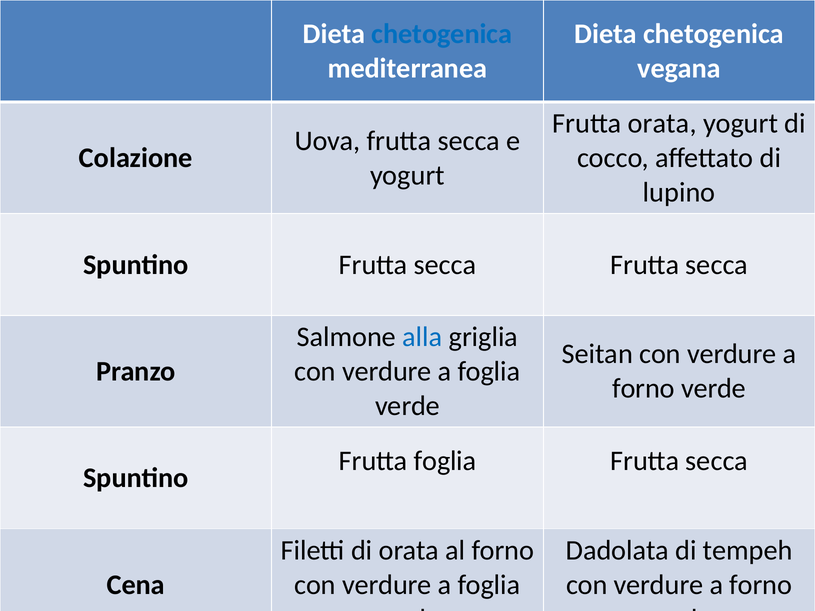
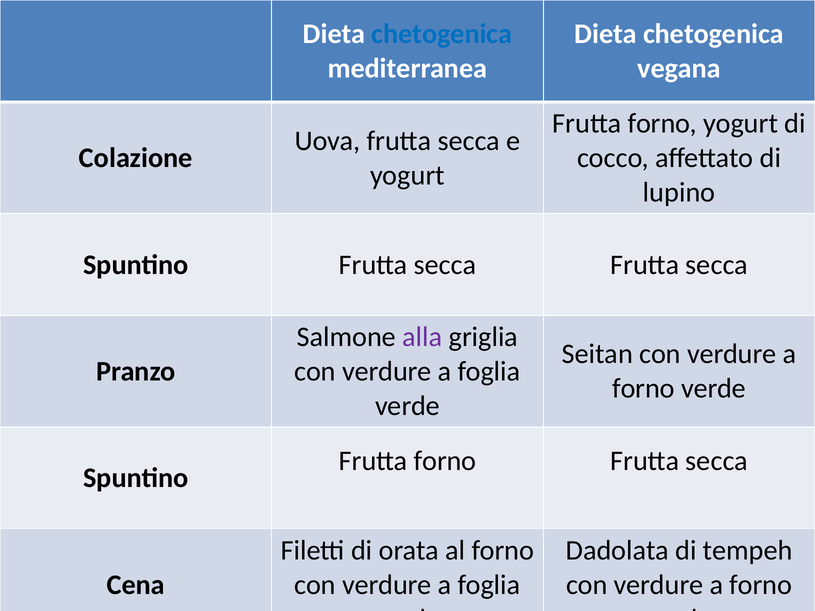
orata at (662, 123): orata -> forno
alla colour: blue -> purple
foglia at (445, 461): foglia -> forno
